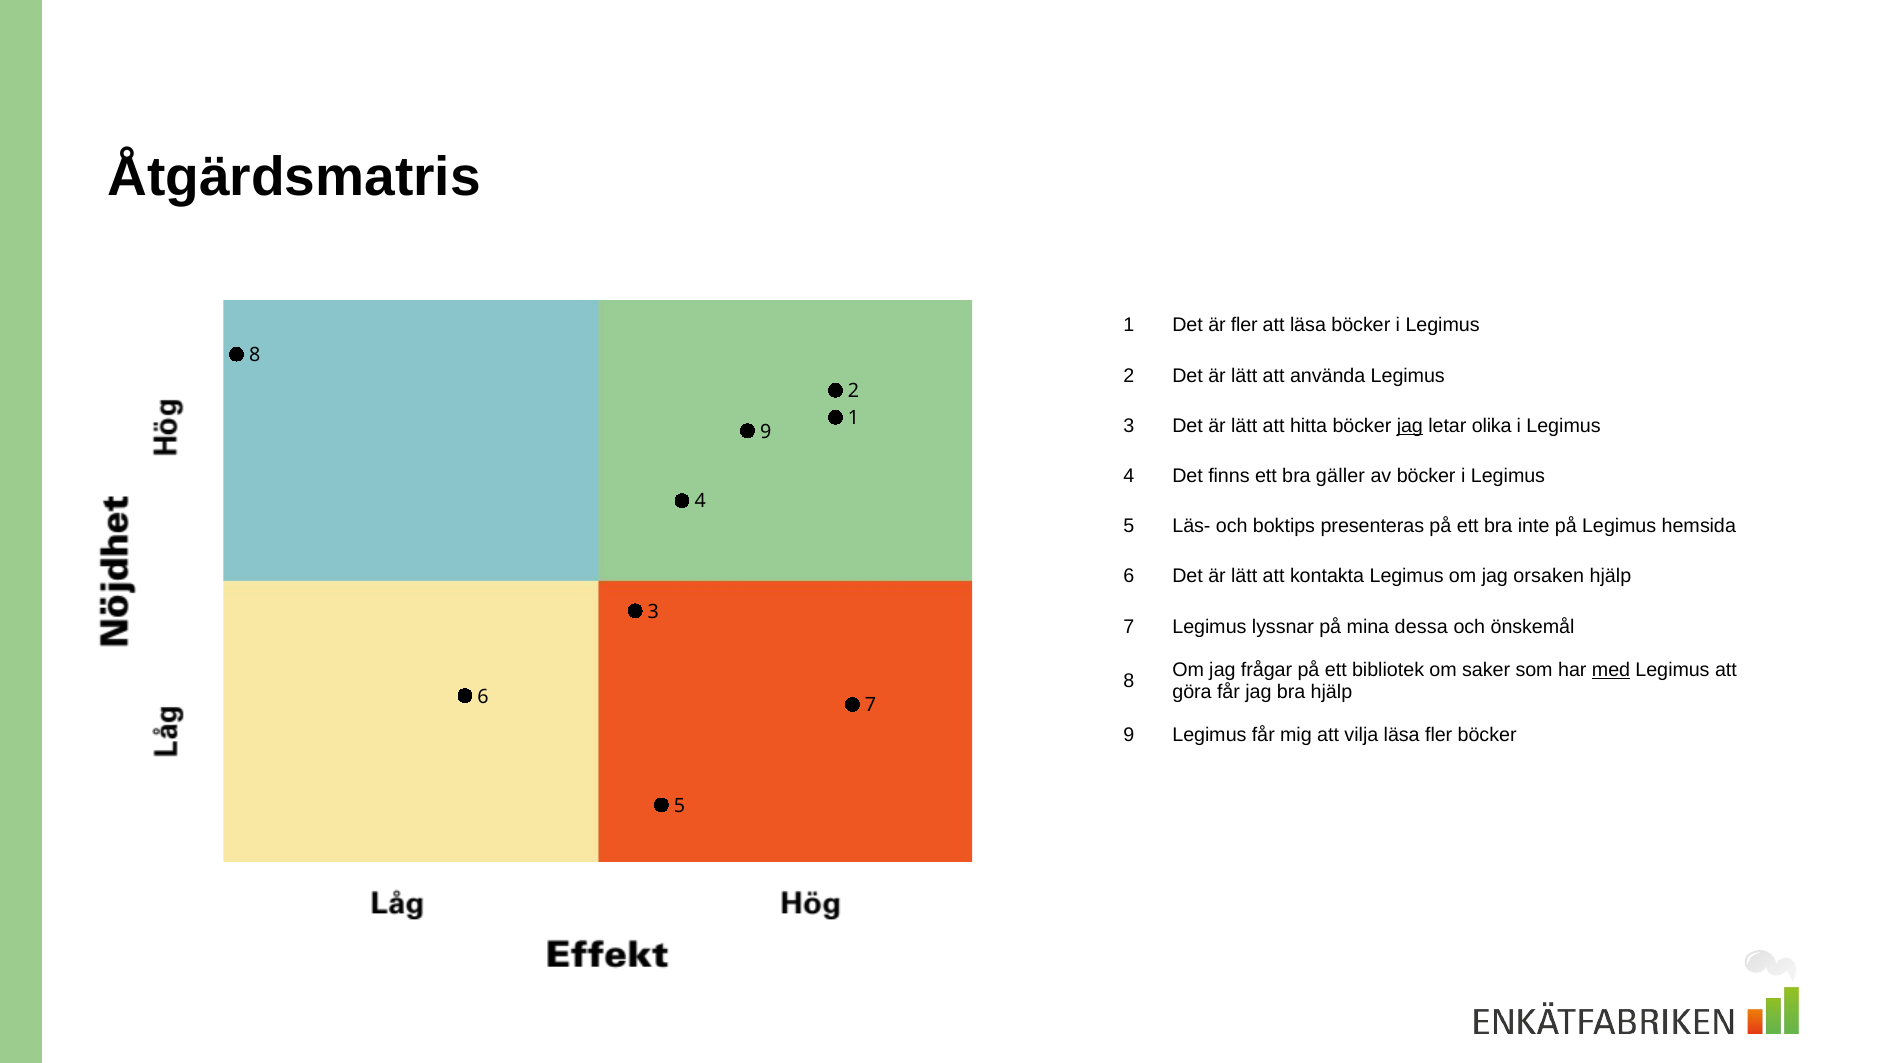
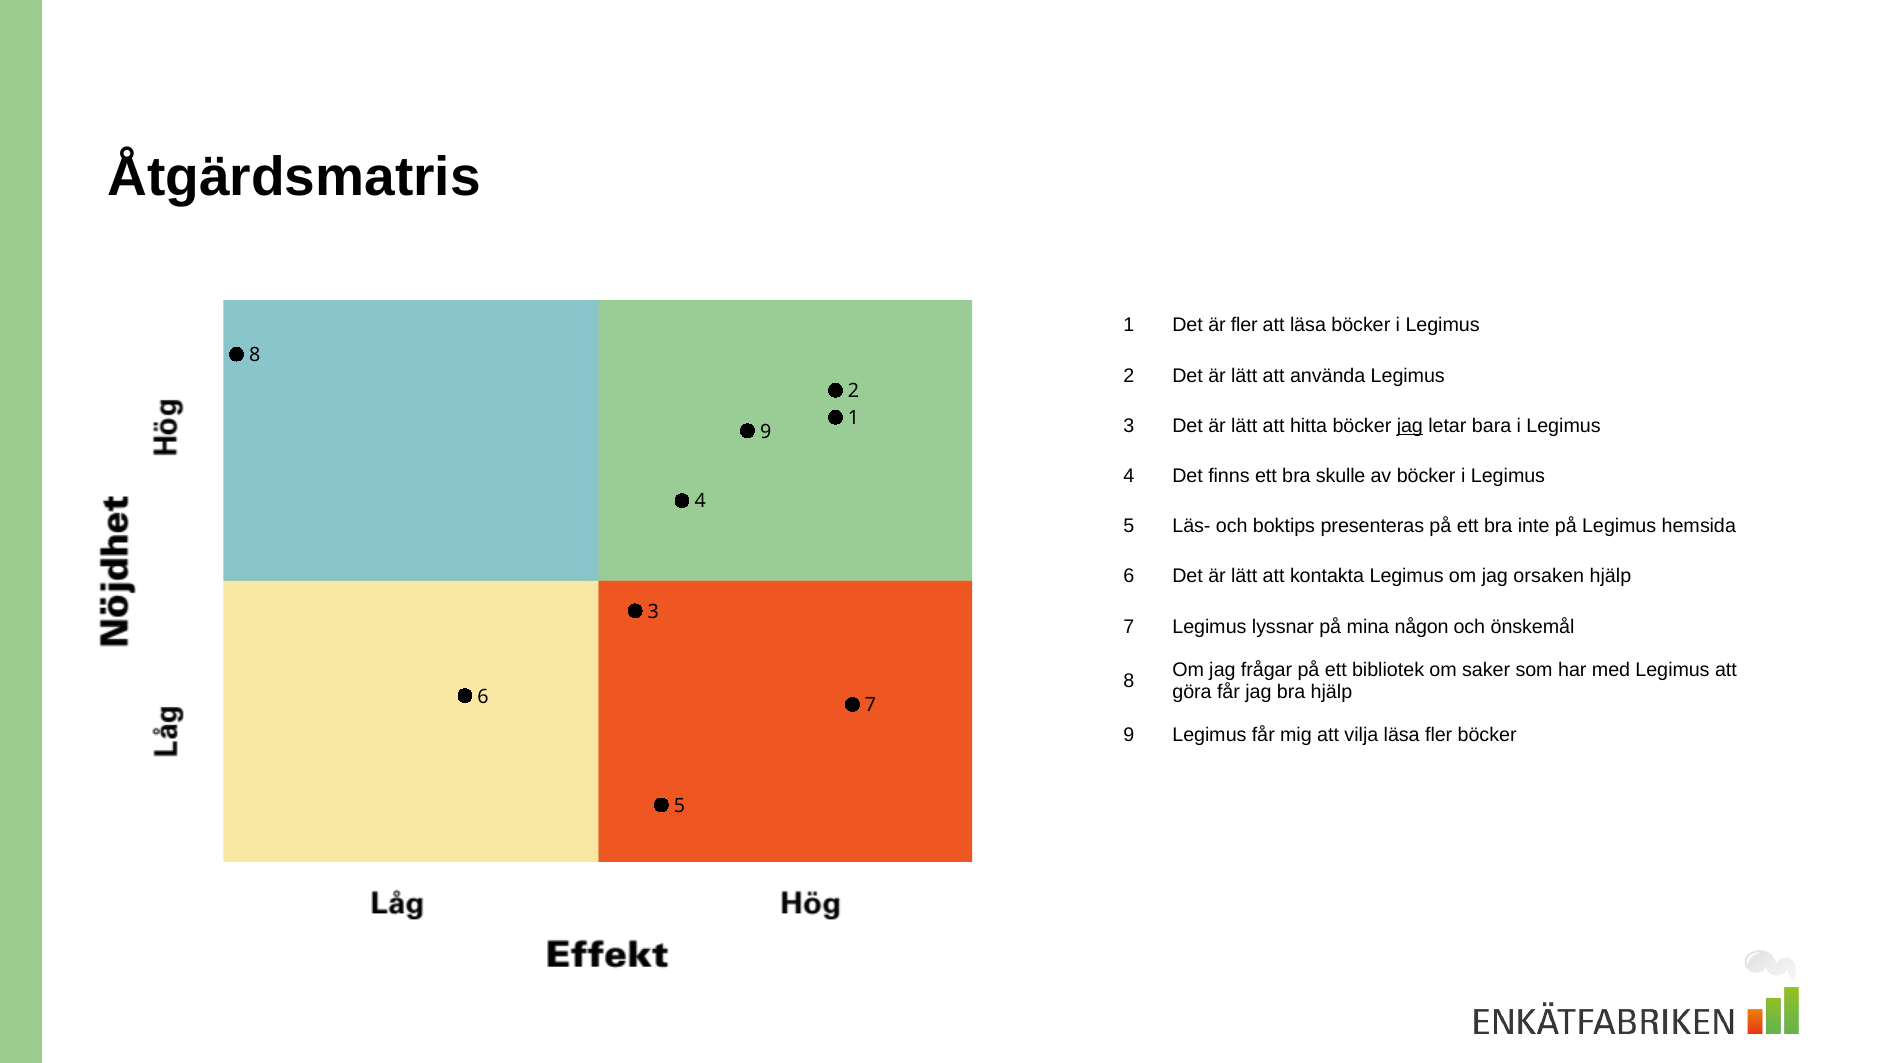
olika: olika -> bara
gäller: gäller -> skulle
dessa: dessa -> någon
med underline: present -> none
